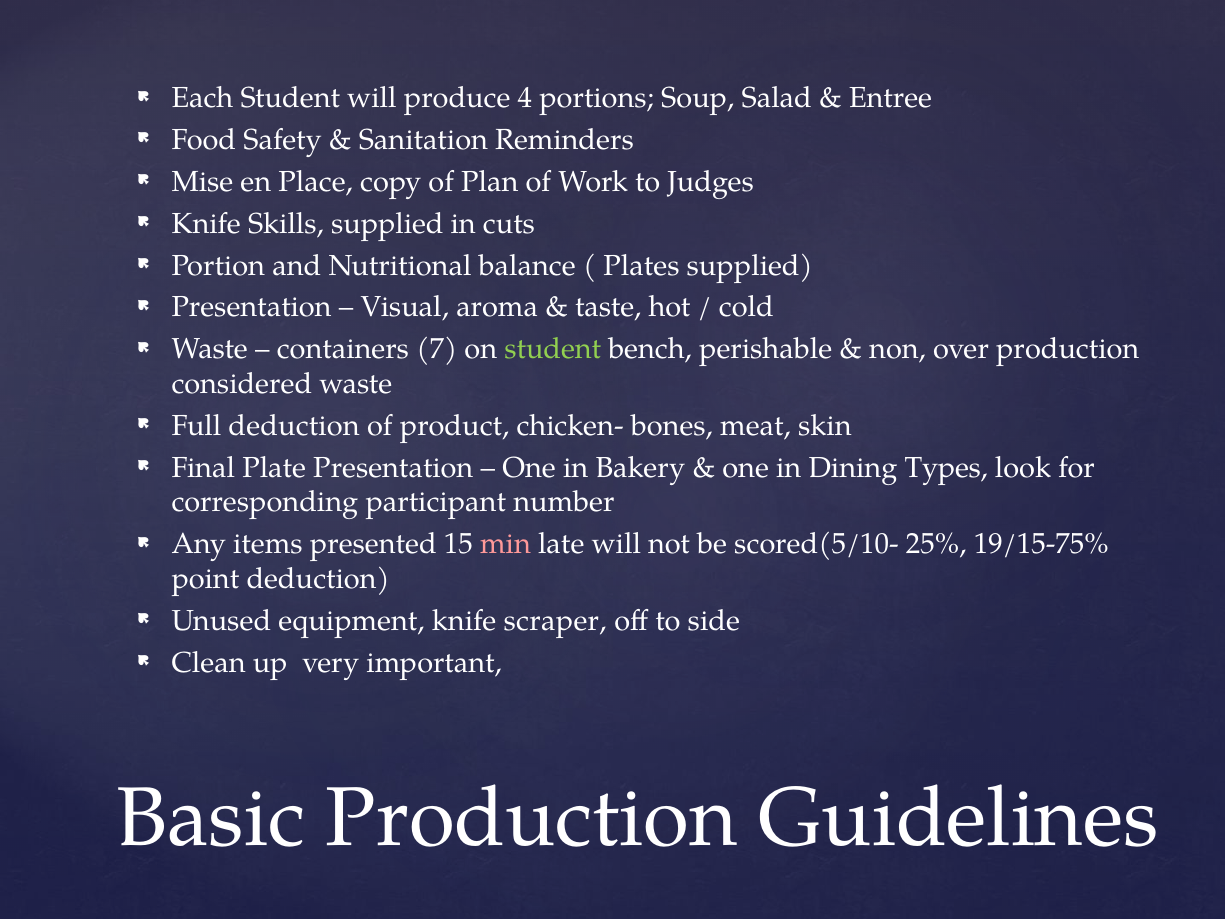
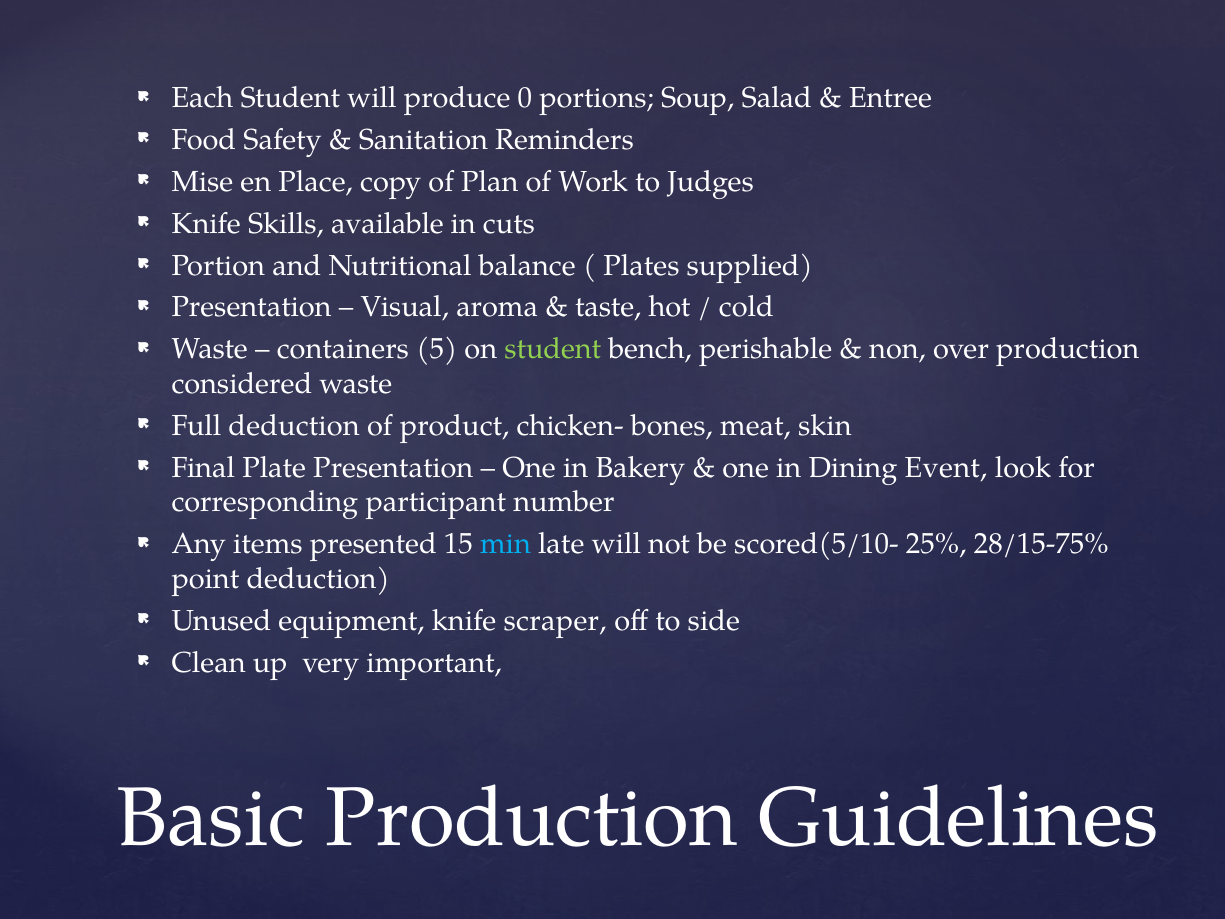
4: 4 -> 0
Skills supplied: supplied -> available
7: 7 -> 5
Types: Types -> Event
min colour: pink -> light blue
19/15-75%: 19/15-75% -> 28/15-75%
